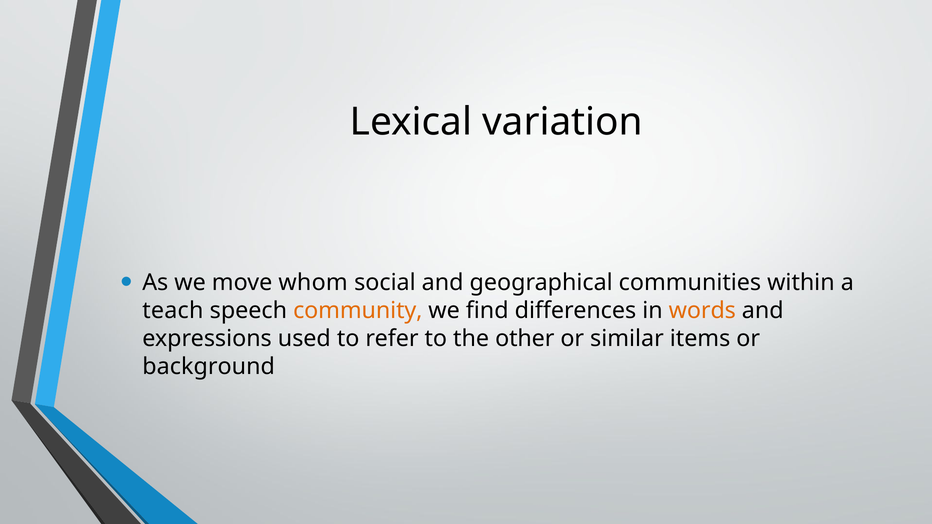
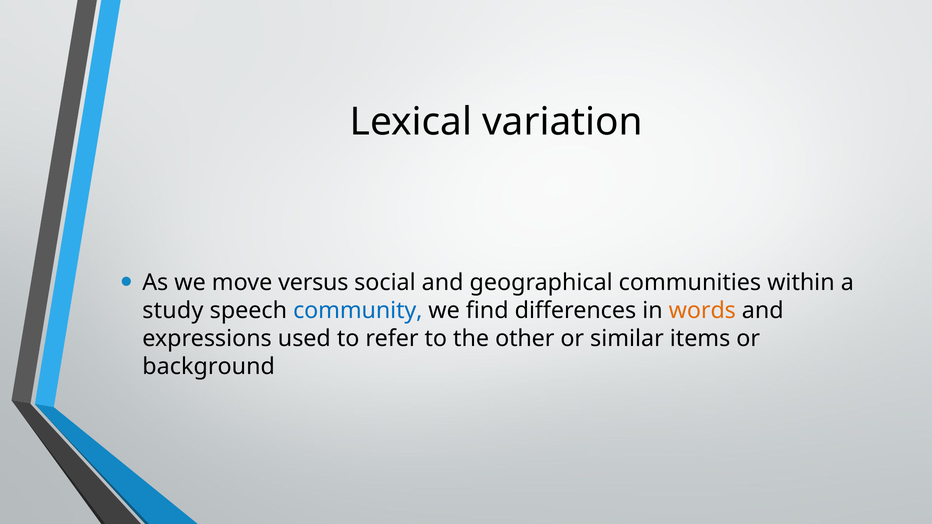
whom: whom -> versus
teach: teach -> study
community colour: orange -> blue
